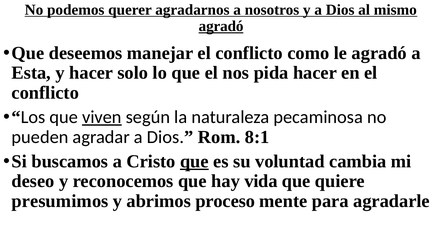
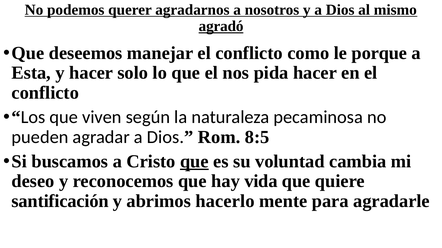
le agradó: agradó -> porque
viven underline: present -> none
8:1: 8:1 -> 8:5
presumimos: presumimos -> santificación
proceso: proceso -> hacerlo
